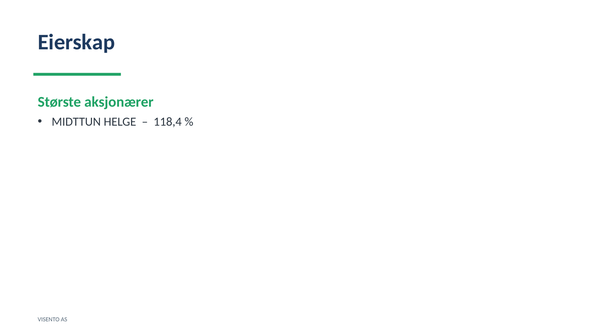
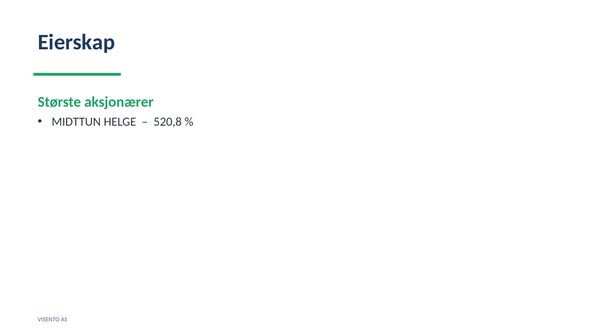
118,4: 118,4 -> 520,8
